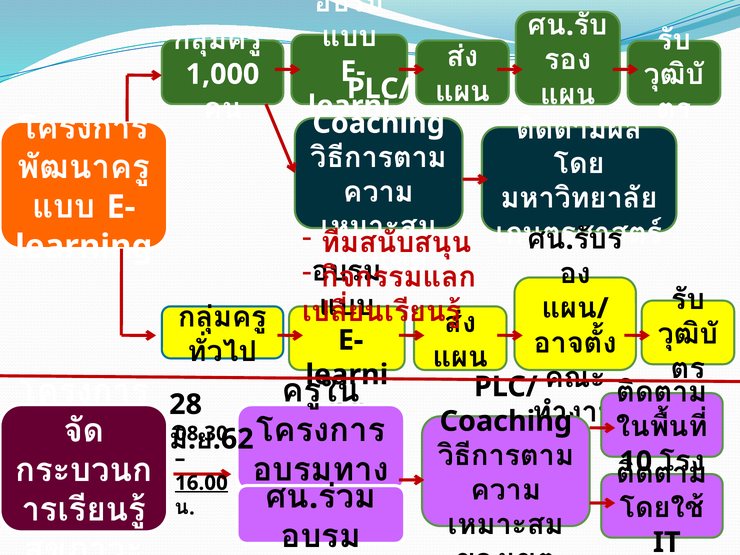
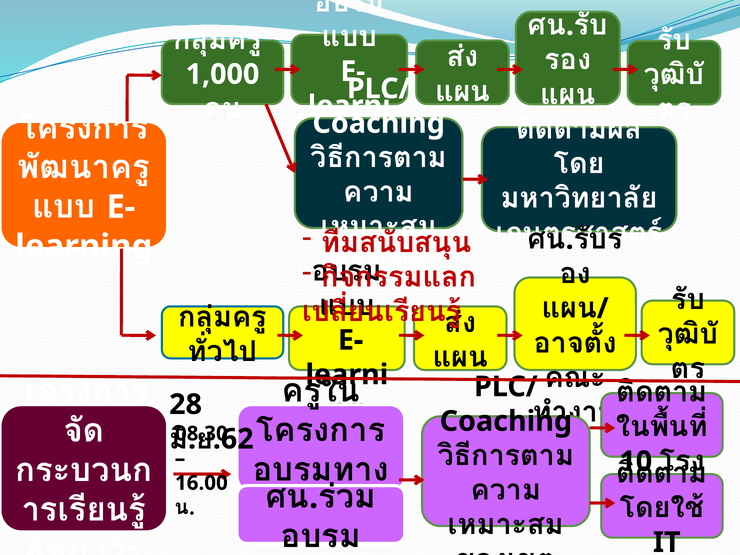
16.00 underline: present -> none
